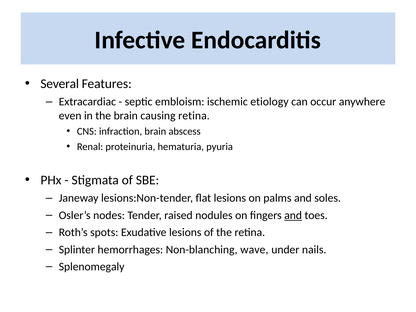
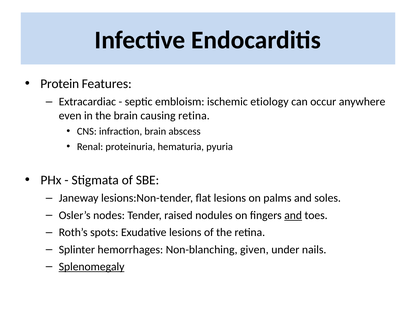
Several: Several -> Protein
wave: wave -> given
Splenomegaly underline: none -> present
